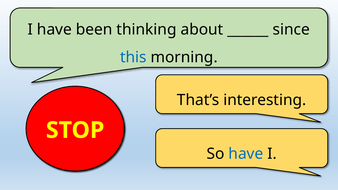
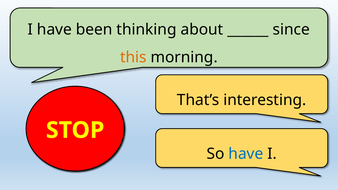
this colour: blue -> orange
